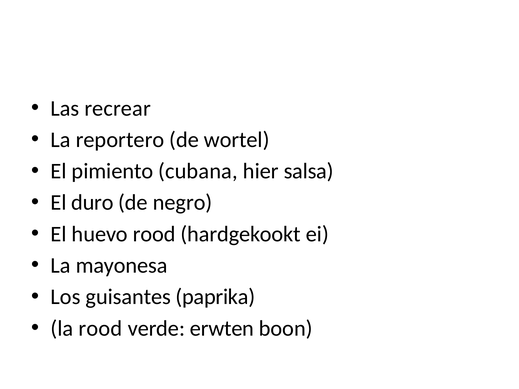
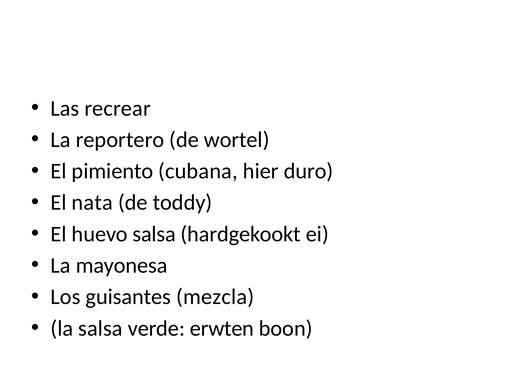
salsa: salsa -> duro
duro: duro -> nata
negro: negro -> toddy
huevo rood: rood -> salsa
paprika: paprika -> mezcla
la rood: rood -> salsa
